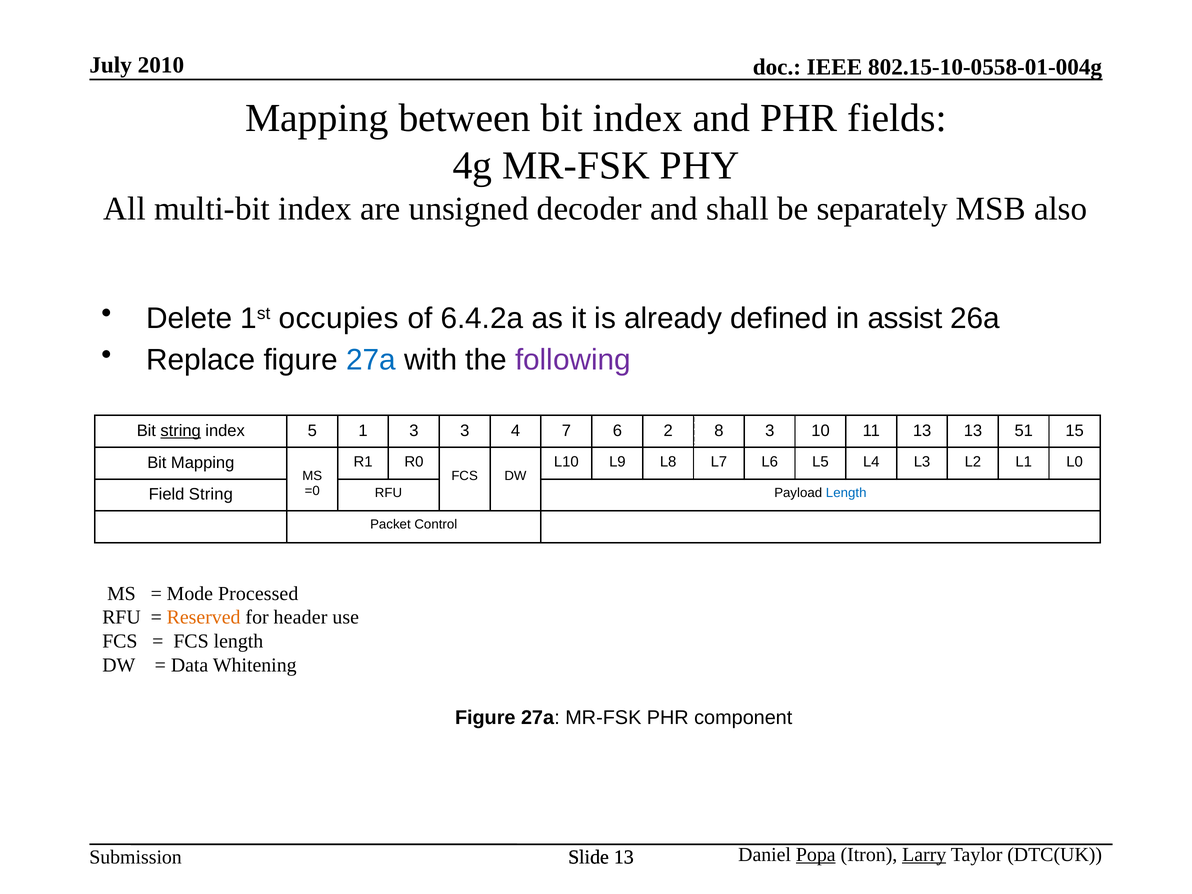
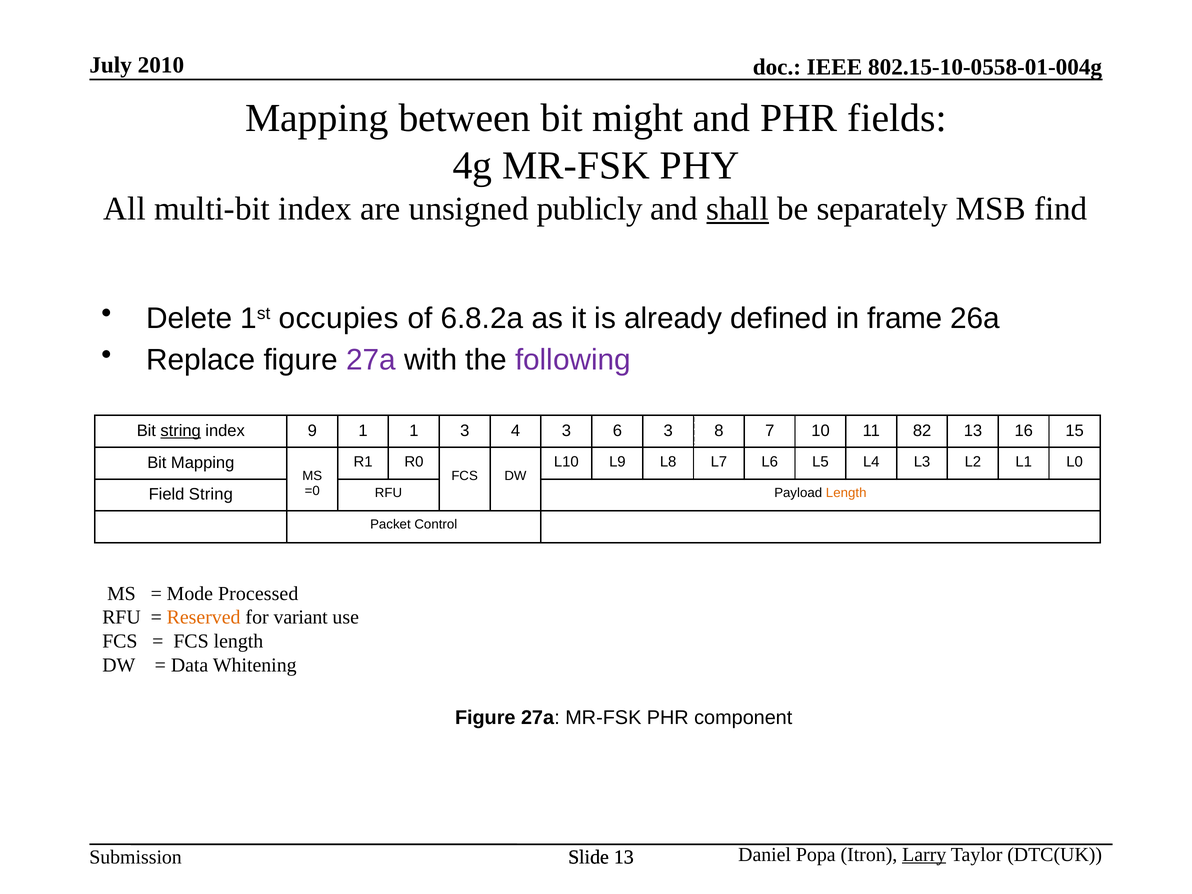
bit index: index -> might
decoder: decoder -> publicly
shall underline: none -> present
also: also -> find
6.4.2a: 6.4.2a -> 6.8.2a
assist: assist -> frame
27a at (371, 360) colour: blue -> purple
5: 5 -> 9
1 3: 3 -> 1
4 7: 7 -> 3
6 2: 2 -> 3
8 3: 3 -> 7
11 13: 13 -> 82
51: 51 -> 16
Length at (846, 493) colour: blue -> orange
header: header -> variant
Popa underline: present -> none
